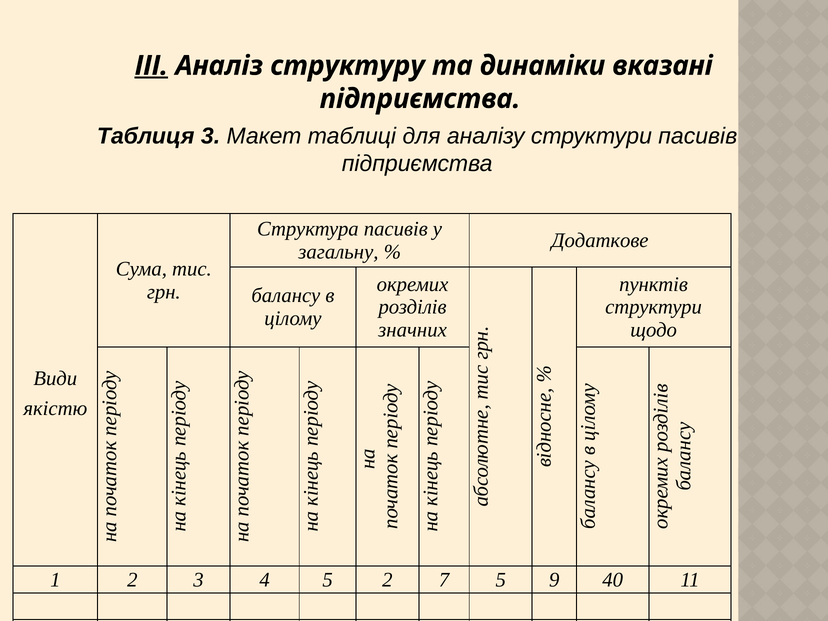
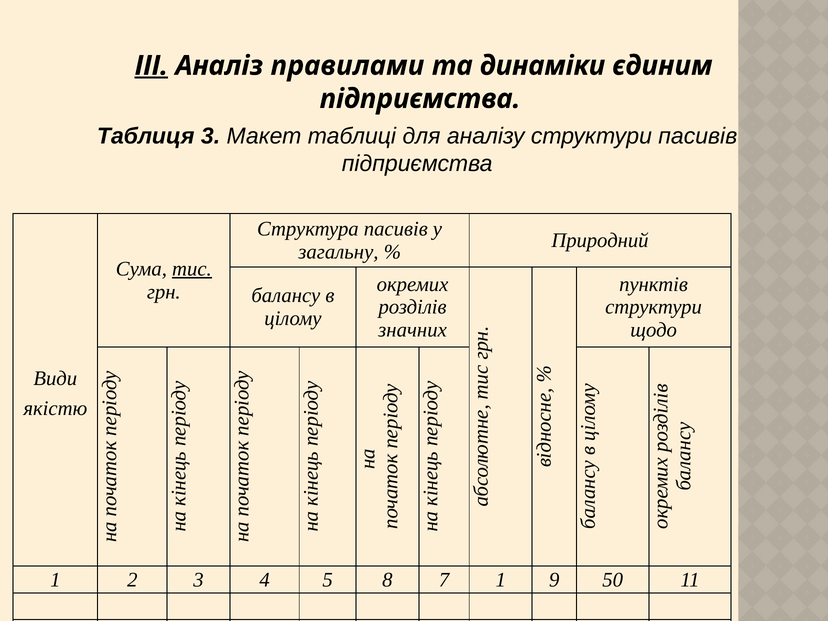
структуру: структуру -> правилами
вказані: вказані -> єдиним
Додаткове: Додаткове -> Природний
тис underline: none -> present
5 2: 2 -> 8
7 5: 5 -> 1
40: 40 -> 50
